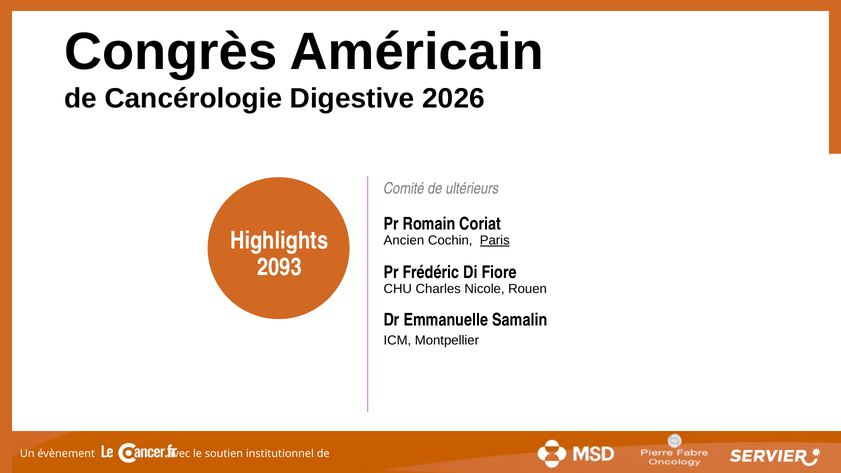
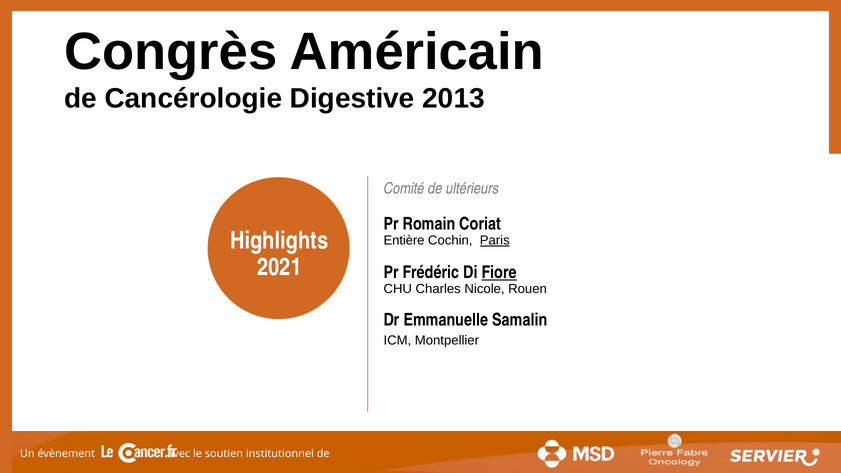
2026: 2026 -> 2013
Ancien: Ancien -> Entière
2093: 2093 -> 2021
Fiore underline: none -> present
